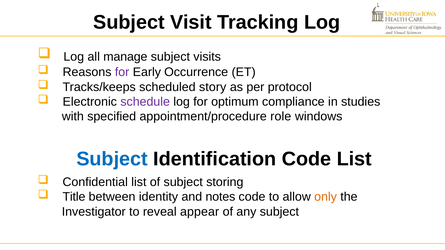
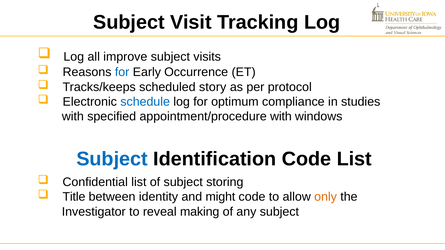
manage: manage -> improve
for at (122, 72) colour: purple -> blue
schedule colour: purple -> blue
appointment/procedure role: role -> with
notes: notes -> might
appear: appear -> making
